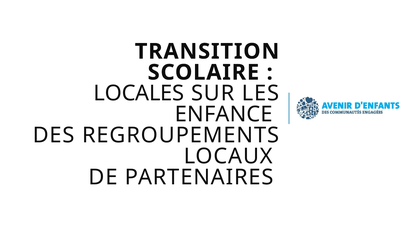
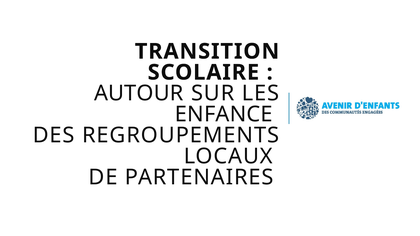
LOCALES: LOCALES -> AUTOUR
